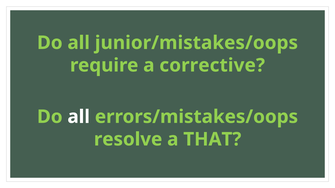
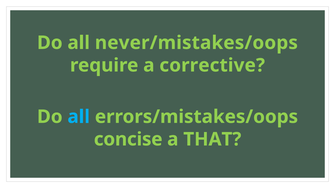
junior/mistakes/oops: junior/mistakes/oops -> never/mistakes/oops
all at (79, 117) colour: white -> light blue
resolve: resolve -> concise
